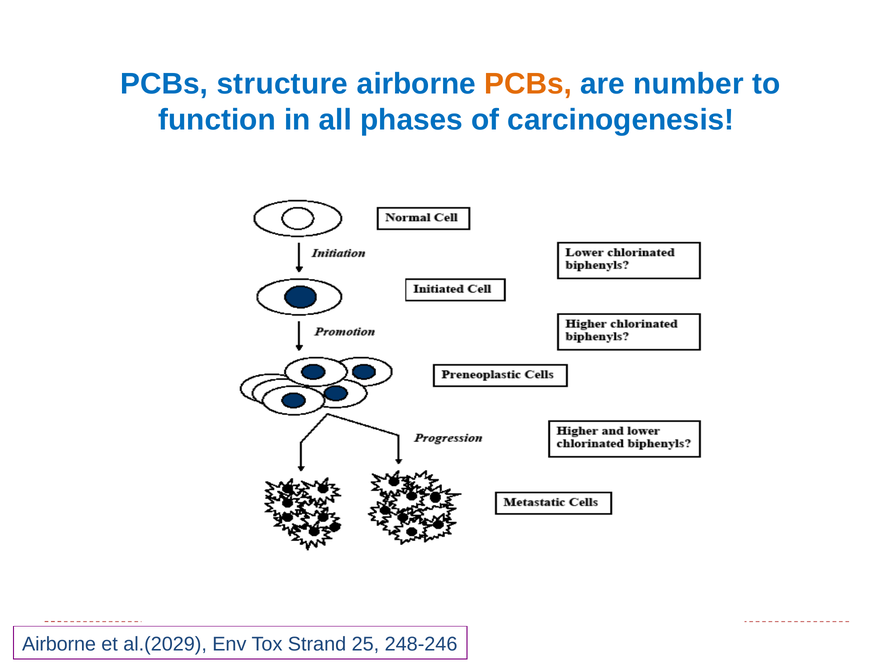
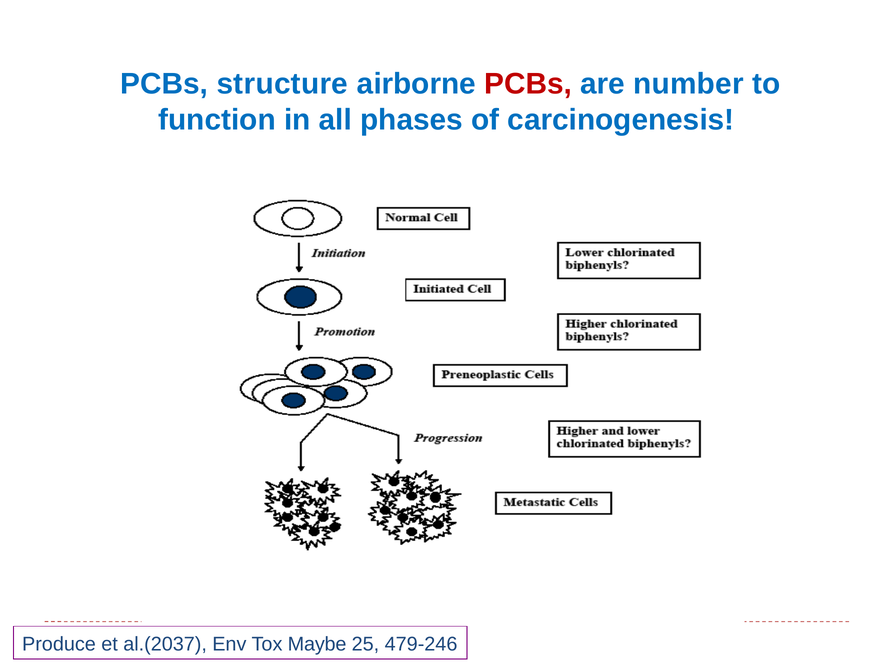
PCBs at (528, 84) colour: orange -> red
Airborne at (59, 644): Airborne -> Produce
al.(2029: al.(2029 -> al.(2037
Strand: Strand -> Maybe
248-246: 248-246 -> 479-246
